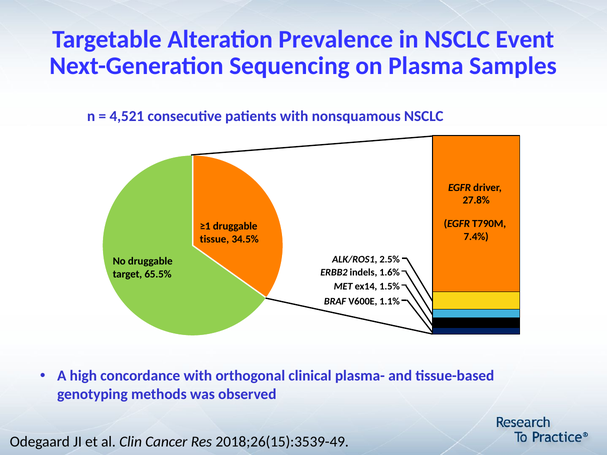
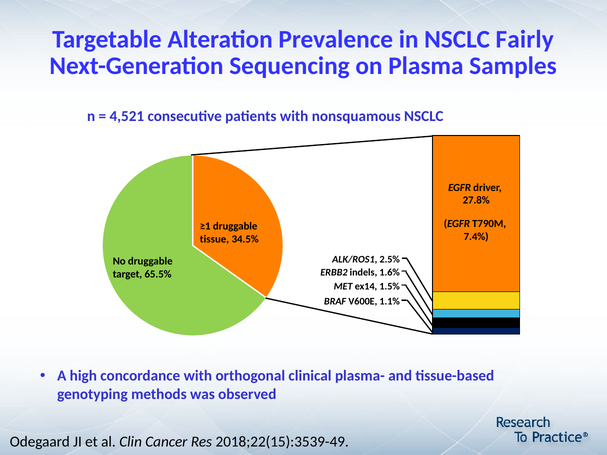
Event: Event -> Fairly
2018;26(15):3539-49: 2018;26(15):3539-49 -> 2018;22(15):3539-49
